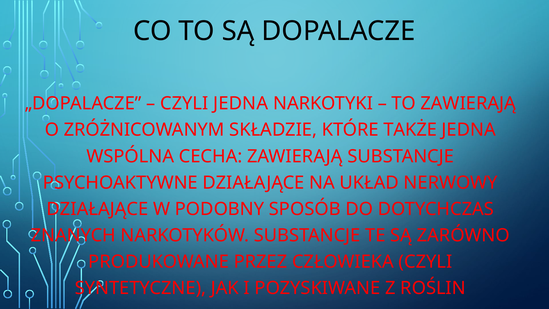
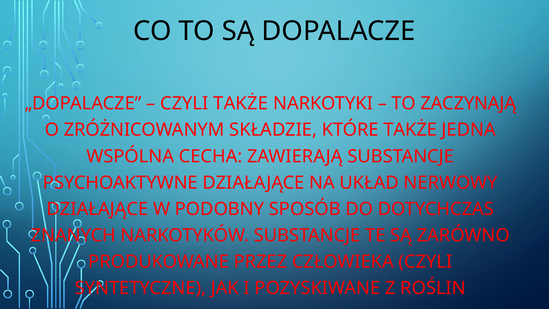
CZYLI JEDNA: JEDNA -> TAKŻE
TO ZAWIERAJĄ: ZAWIERAJĄ -> ZACZYNAJĄ
